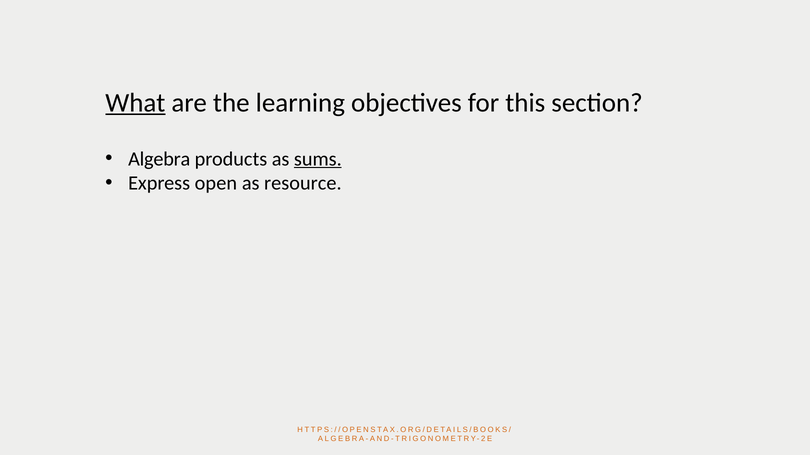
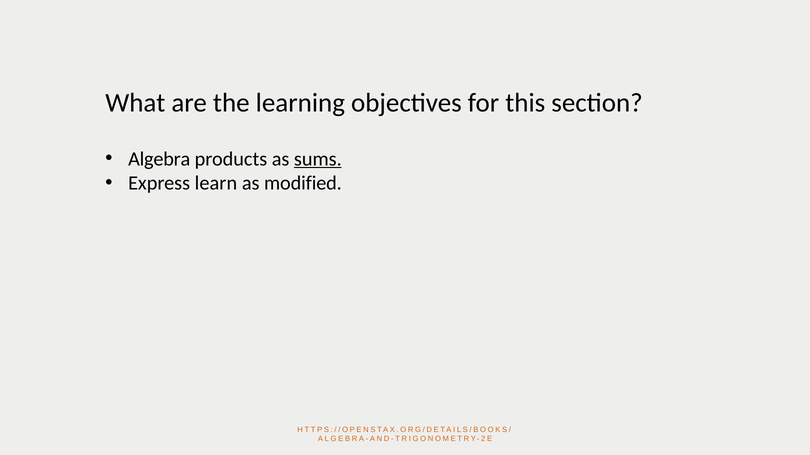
What underline: present -> none
open: open -> learn
resource: resource -> modified
